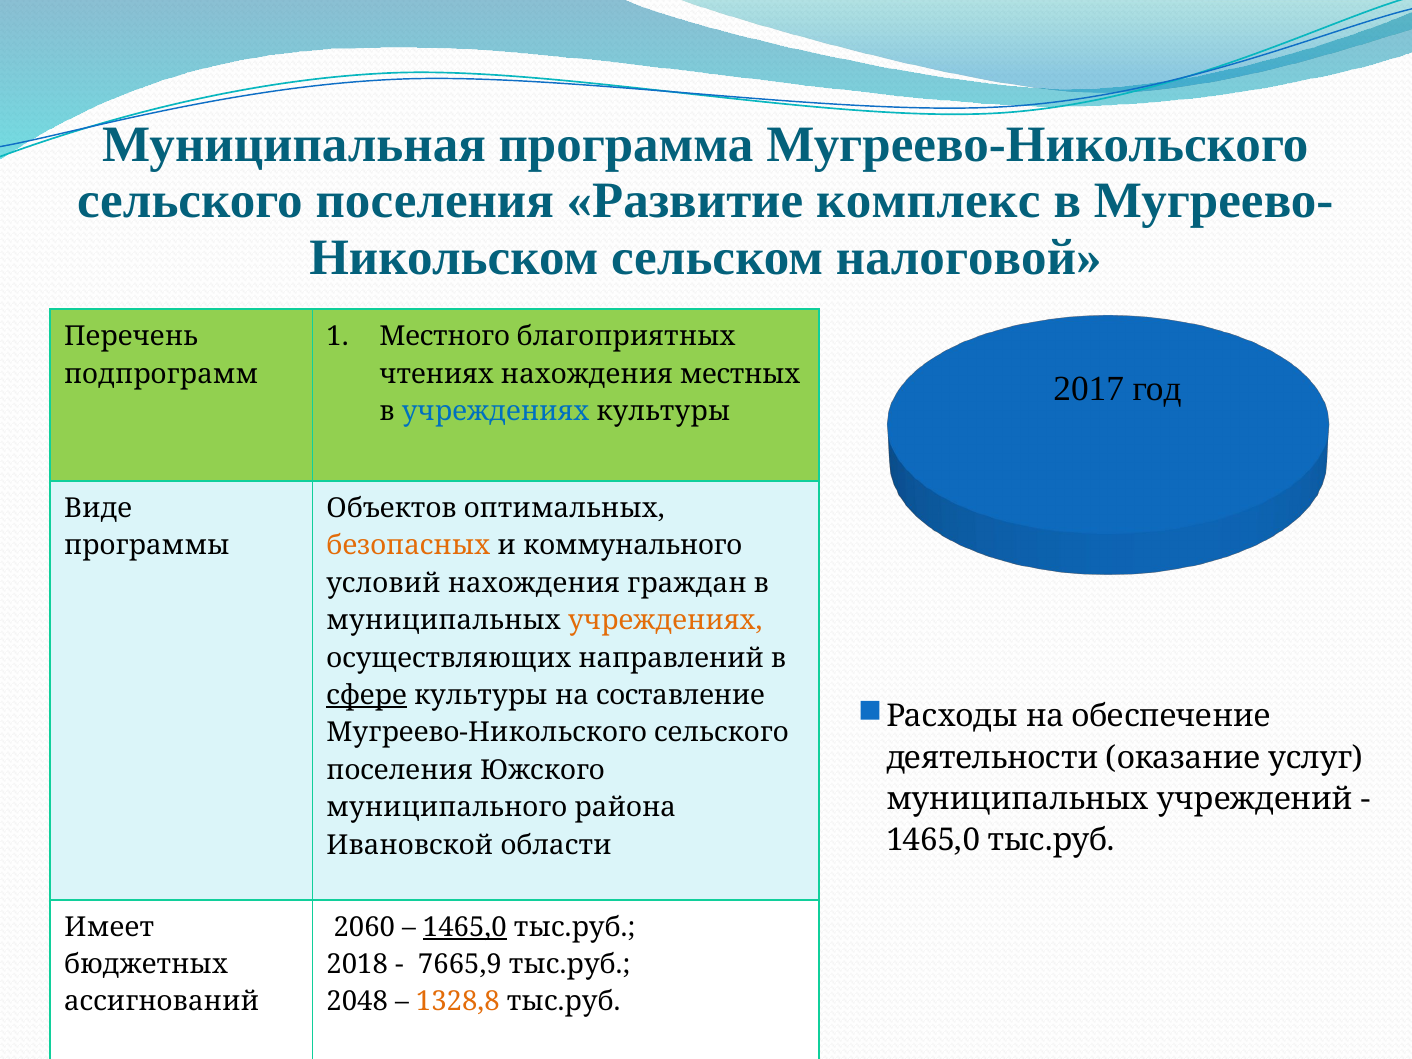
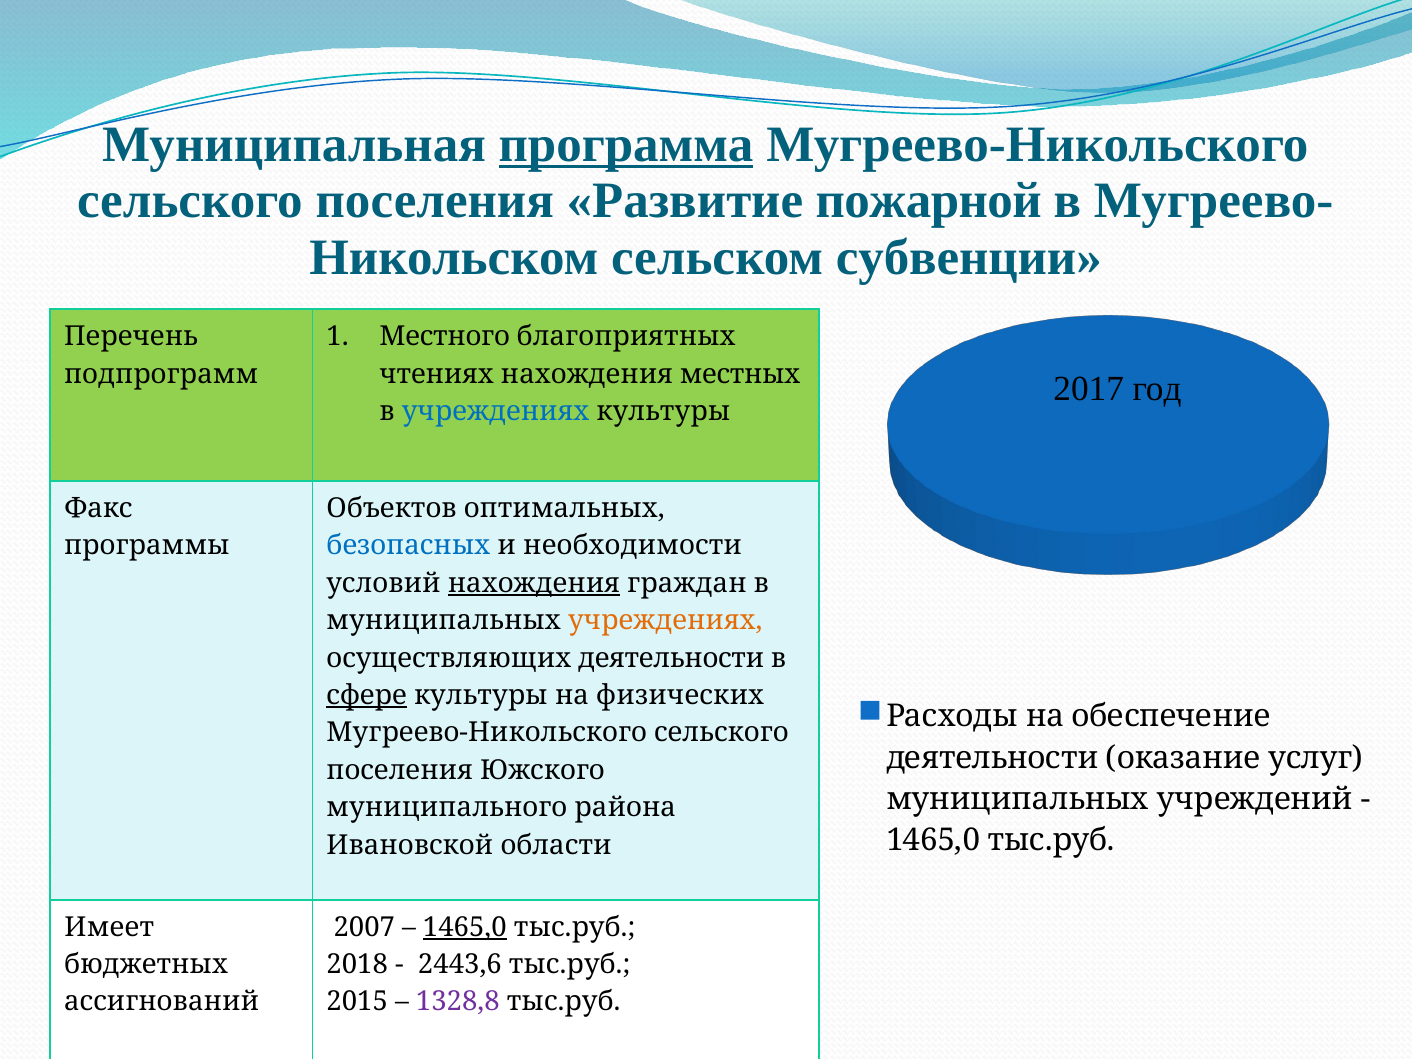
программа underline: none -> present
комплекс: комплекс -> пожарной
налоговой: налоговой -> субвенции
Виде: Виде -> Факс
безопасных colour: orange -> blue
коммунального: коммунального -> необходимости
нахождения at (534, 583) underline: none -> present
осуществляющих направлений: направлений -> деятельности
составление: составление -> физических
2060: 2060 -> 2007
7665,9: 7665,9 -> 2443,6
2048: 2048 -> 2015
1328,8 colour: orange -> purple
